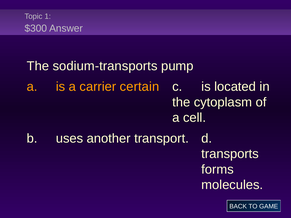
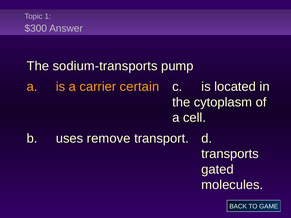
another: another -> remove
forms: forms -> gated
